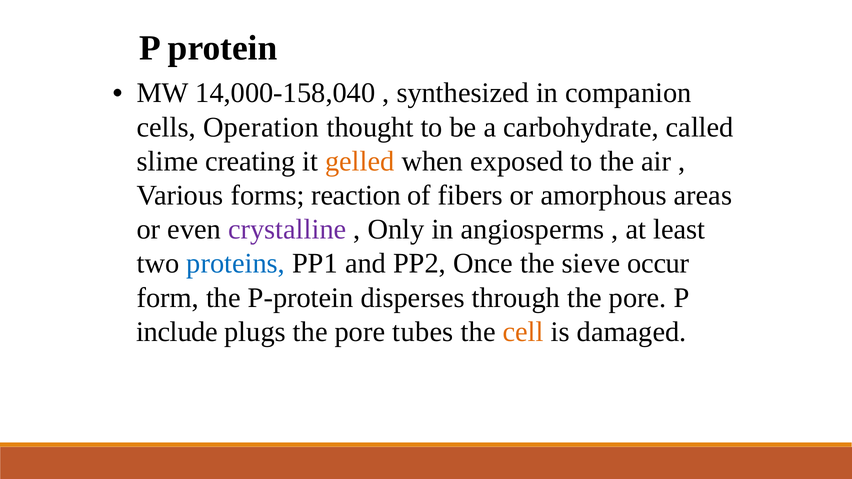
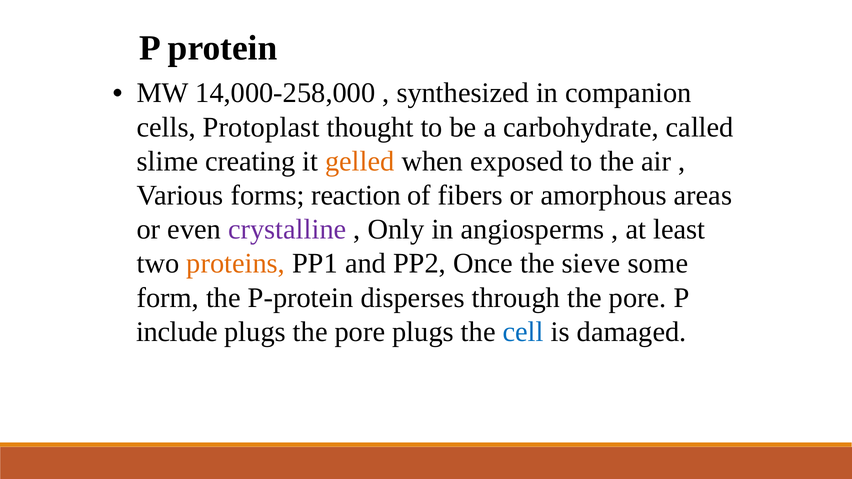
14,000-158,040: 14,000-158,040 -> 14,000-258,000
Operation: Operation -> Protoplast
proteins colour: blue -> orange
occur: occur -> some
pore tubes: tubes -> plugs
cell colour: orange -> blue
